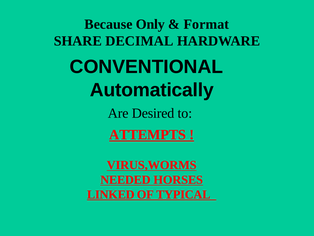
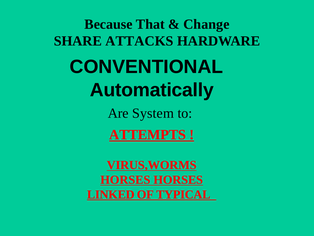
Only: Only -> That
Format: Format -> Change
DECIMAL: DECIMAL -> ATTACKS
Desired: Desired -> System
NEEDED at (125, 179): NEEDED -> HORSES
